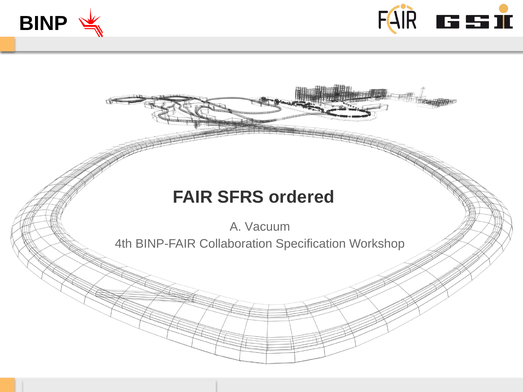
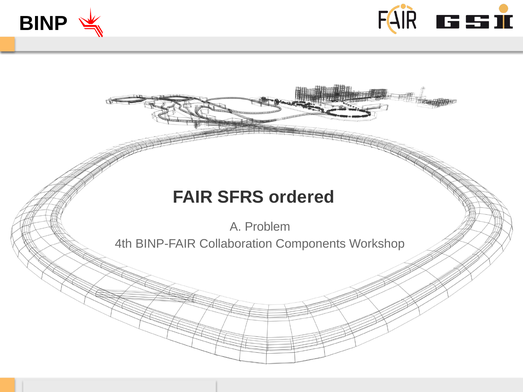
Vacuum: Vacuum -> Problem
Specification: Specification -> Components
